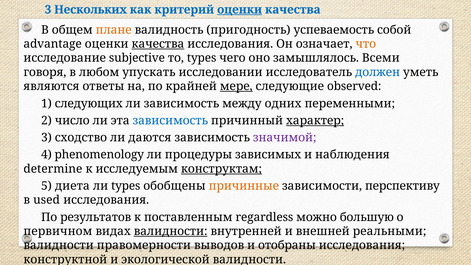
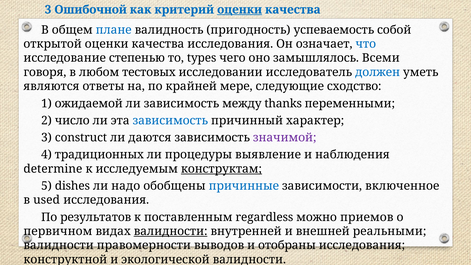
Нескольких: Нескольких -> Ошибочной
плане colour: orange -> blue
advantage: advantage -> открытой
качества at (158, 44) underline: present -> none
что colour: orange -> blue
subjective: subjective -> степенью
упускать: упускать -> тестовых
мере underline: present -> none
observed: observed -> сходство
следующих: следующих -> ожидаемой
одних: одних -> thanks
характер underline: present -> none
сходство: сходство -> construct
phenomenology: phenomenology -> традиционных
зависимых: зависимых -> выявление
диета: диета -> dishes
ли types: types -> надо
причинные colour: orange -> blue
перспективу: перспективу -> включенное
большую: большую -> приемов
